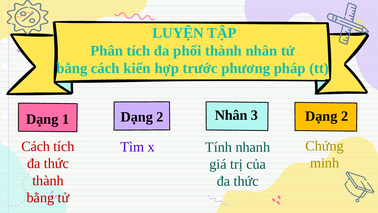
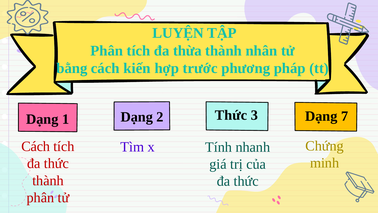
phối: phối -> thừa
2 Nhân: Nhân -> Thức
3 Dạng 2: 2 -> 7
bằng at (40, 197): bằng -> phân
